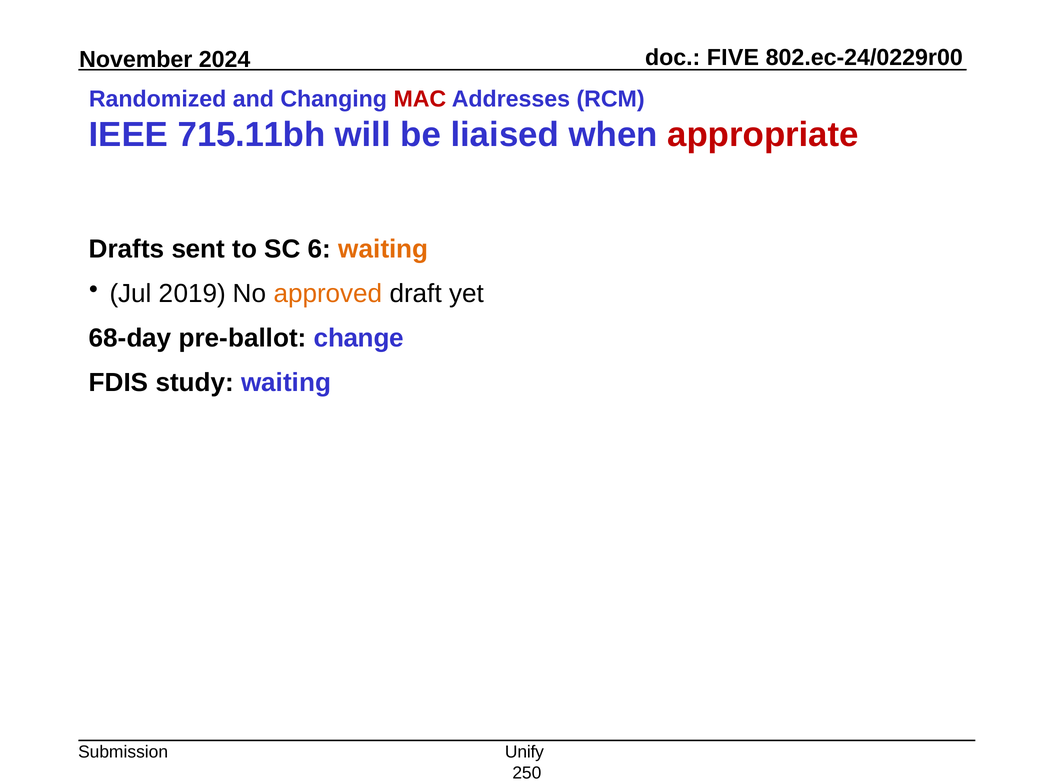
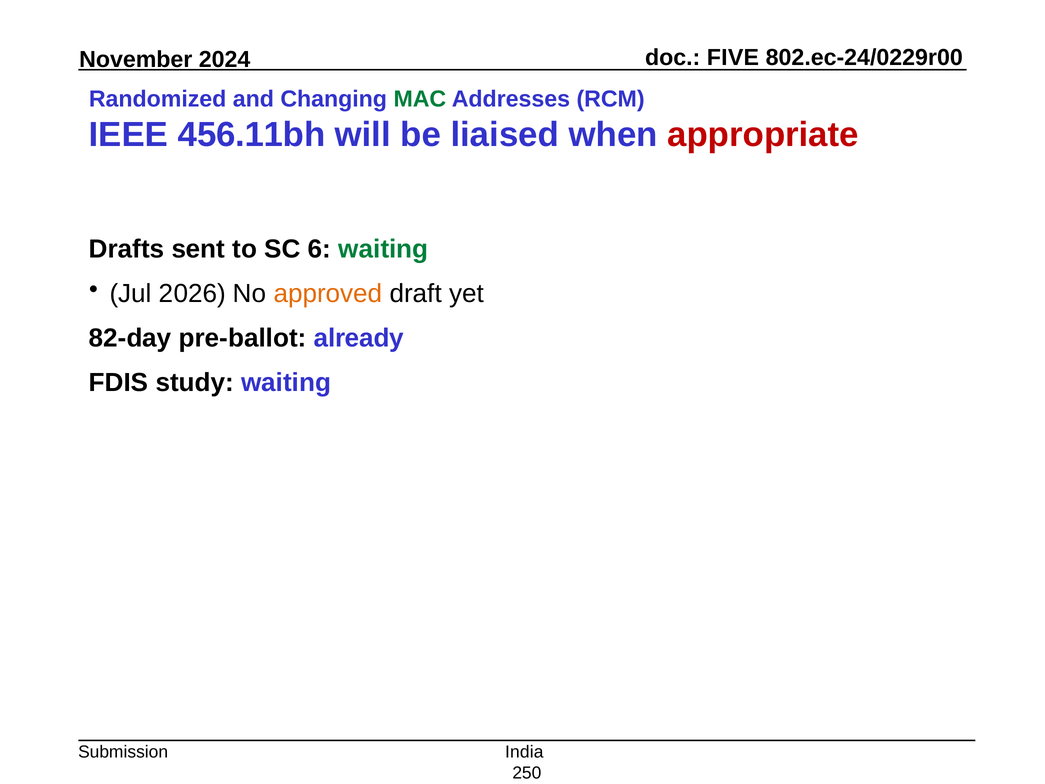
MAC colour: red -> green
715.11bh: 715.11bh -> 456.11bh
waiting at (383, 249) colour: orange -> green
2019: 2019 -> 2026
68-day: 68-day -> 82-day
change: change -> already
Unify: Unify -> India
